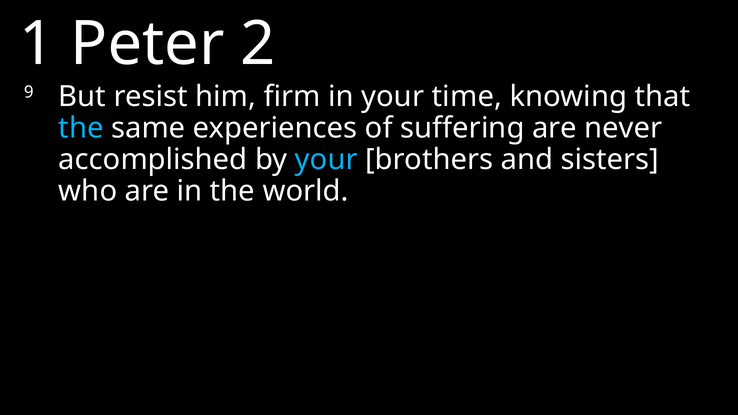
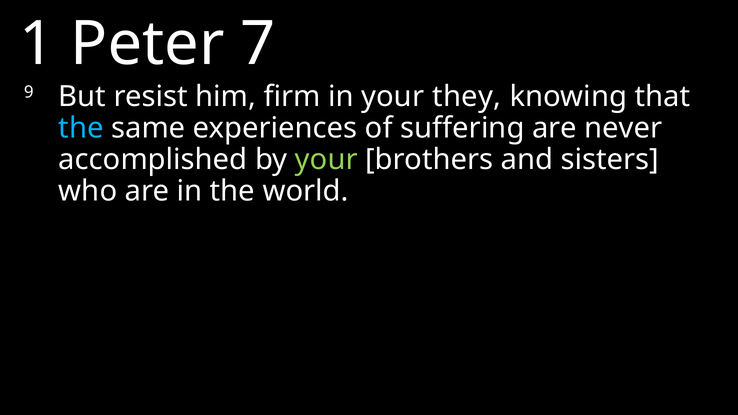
2: 2 -> 7
time: time -> they
your at (326, 160) colour: light blue -> light green
